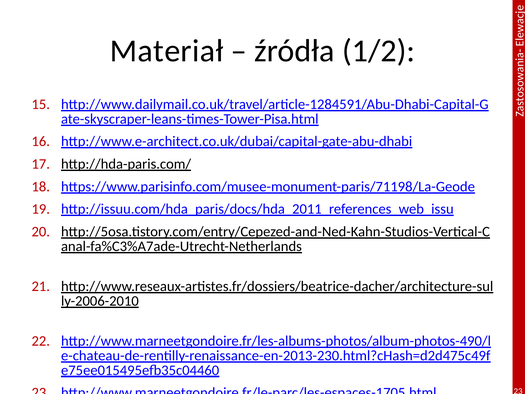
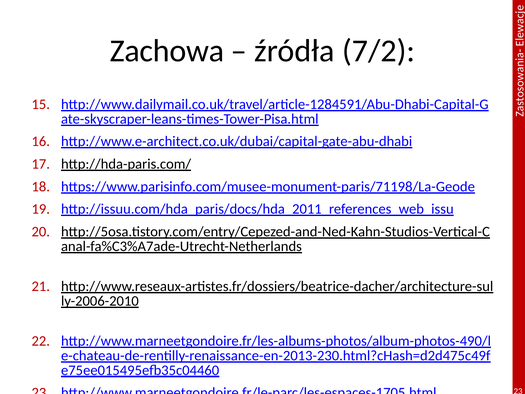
Materiał: Materiał -> Zachowa
1/2: 1/2 -> 7/2
